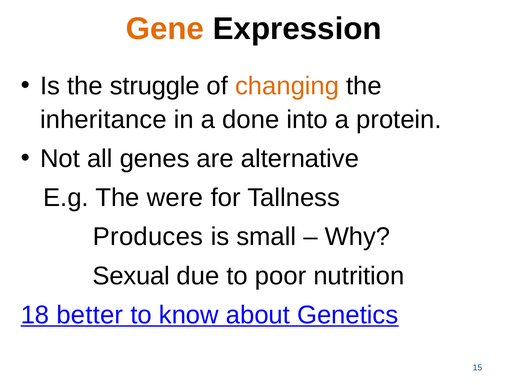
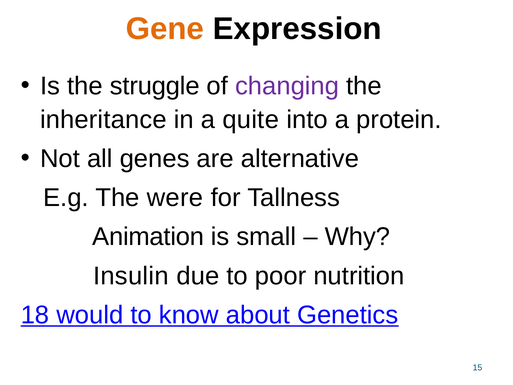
changing colour: orange -> purple
done: done -> quite
Produces: Produces -> Animation
Sexual: Sexual -> Insulin
better: better -> would
